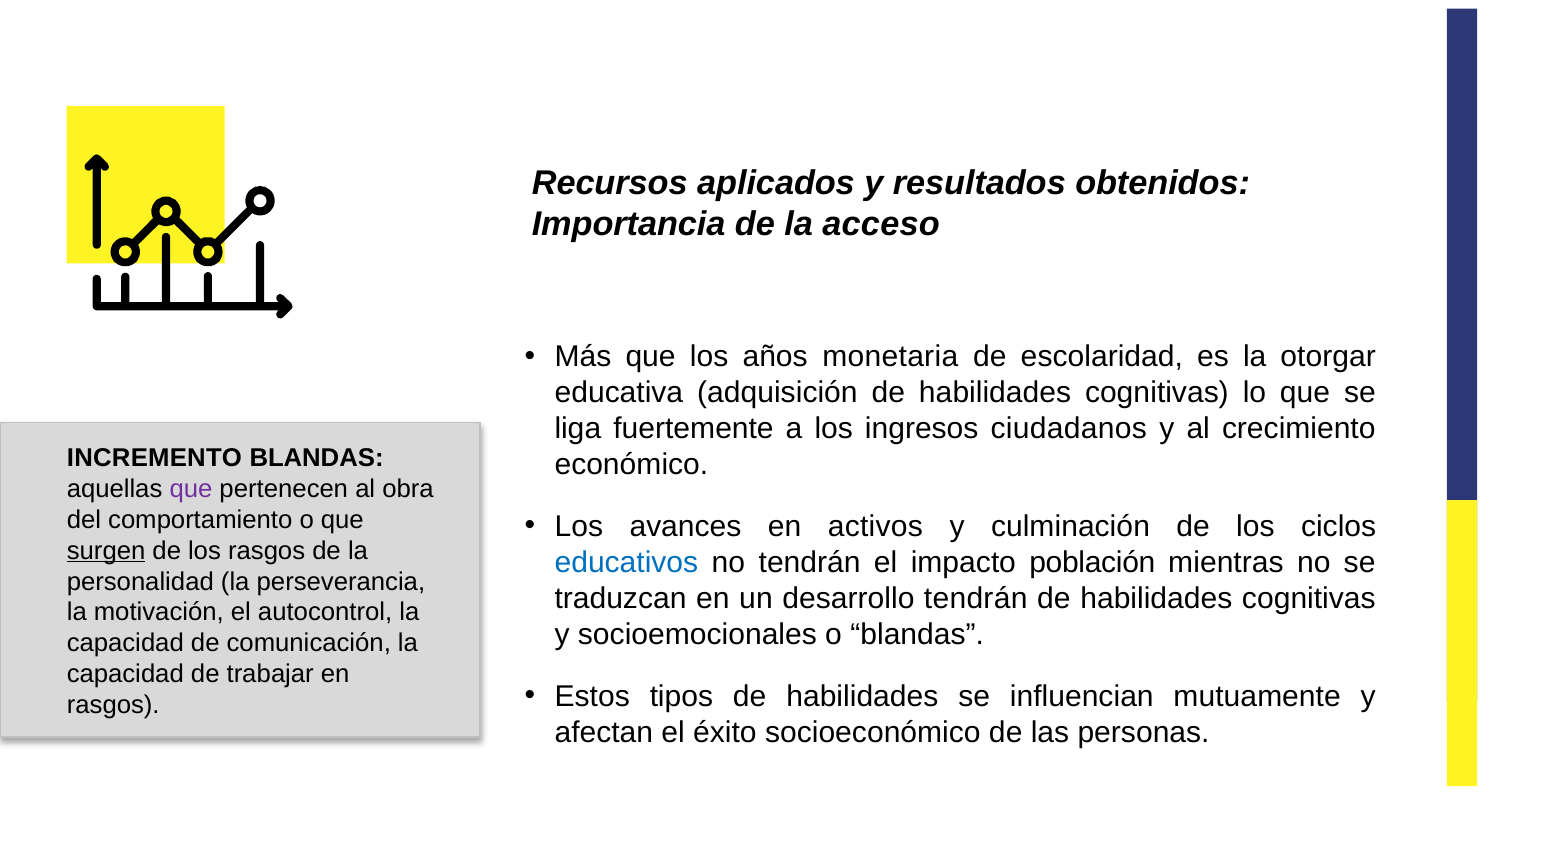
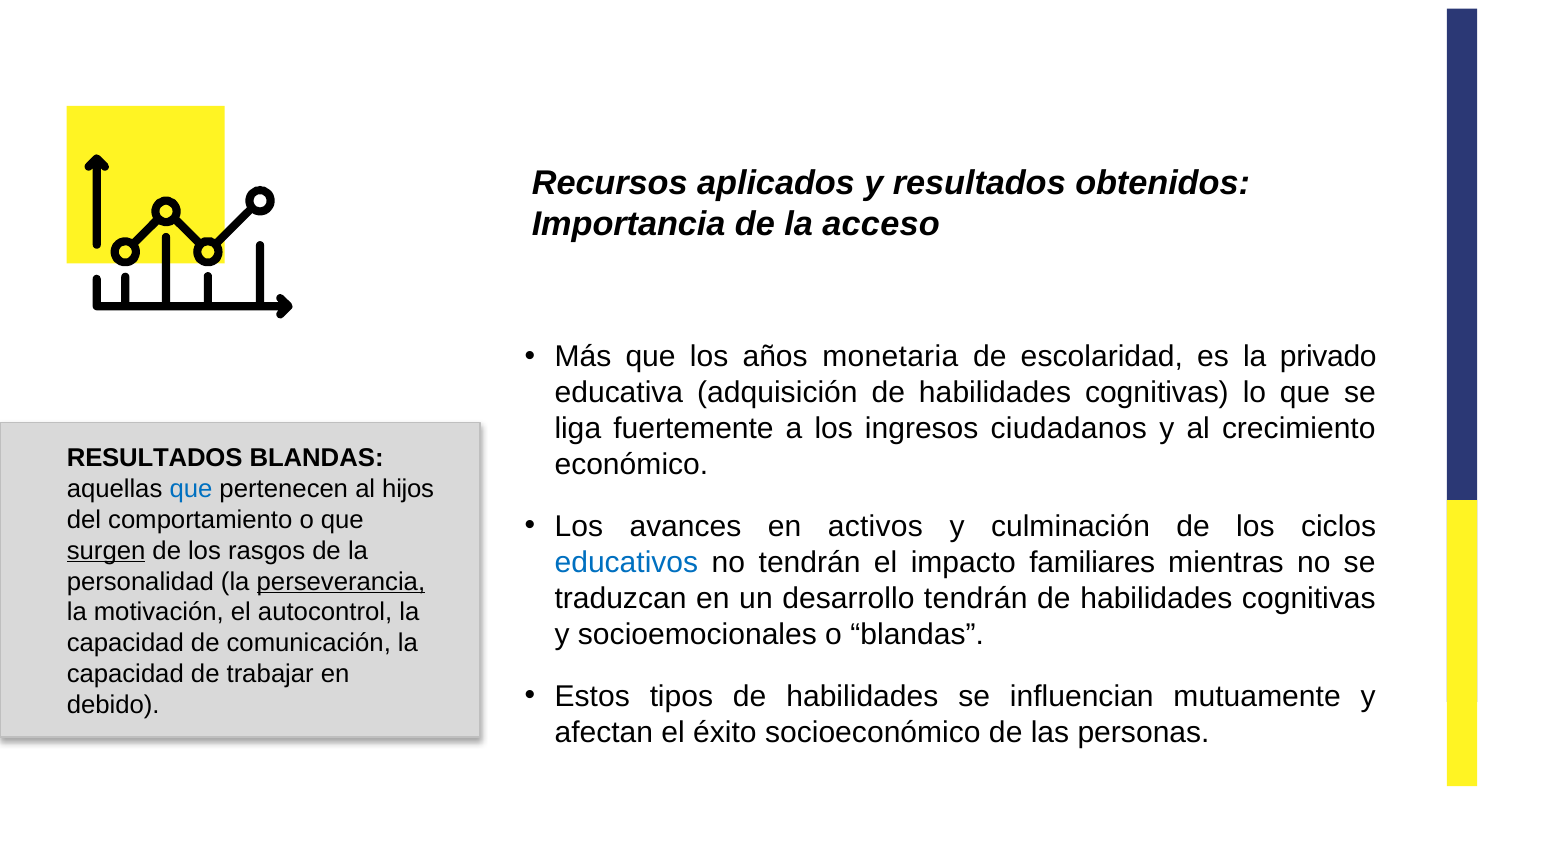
otorgar: otorgar -> privado
INCREMENTO at (154, 458): INCREMENTO -> RESULTADOS
que at (191, 489) colour: purple -> blue
obra: obra -> hijos
población: población -> familiares
perseverancia underline: none -> present
rasgos at (113, 705): rasgos -> debido
